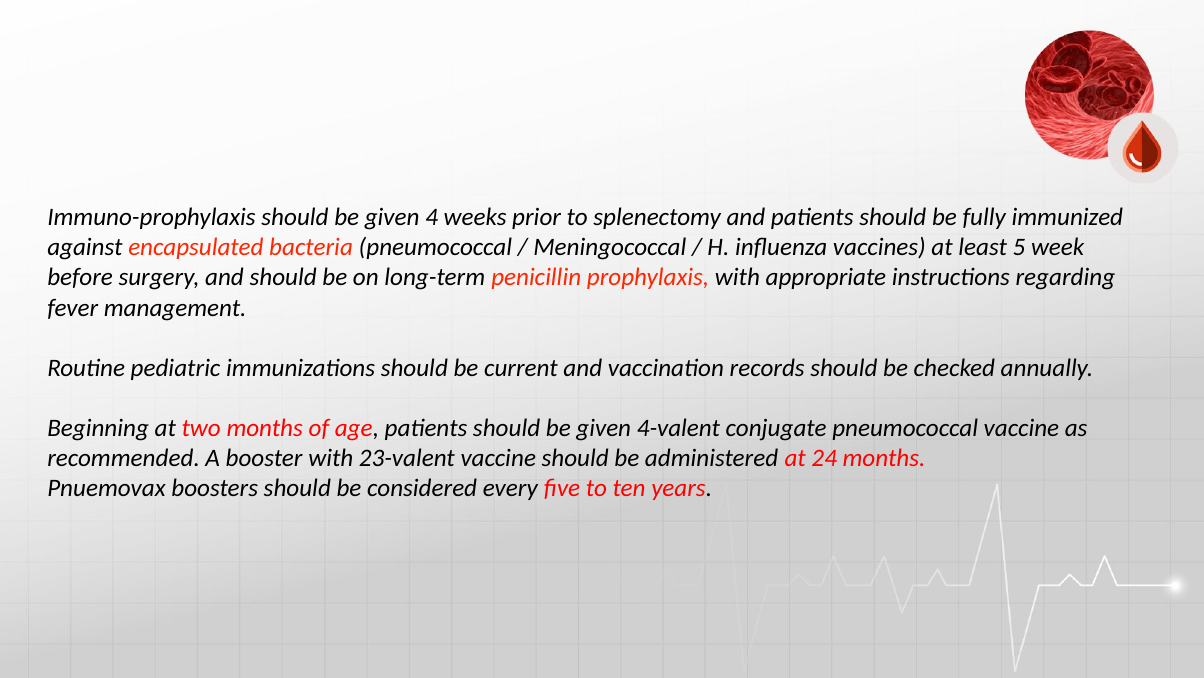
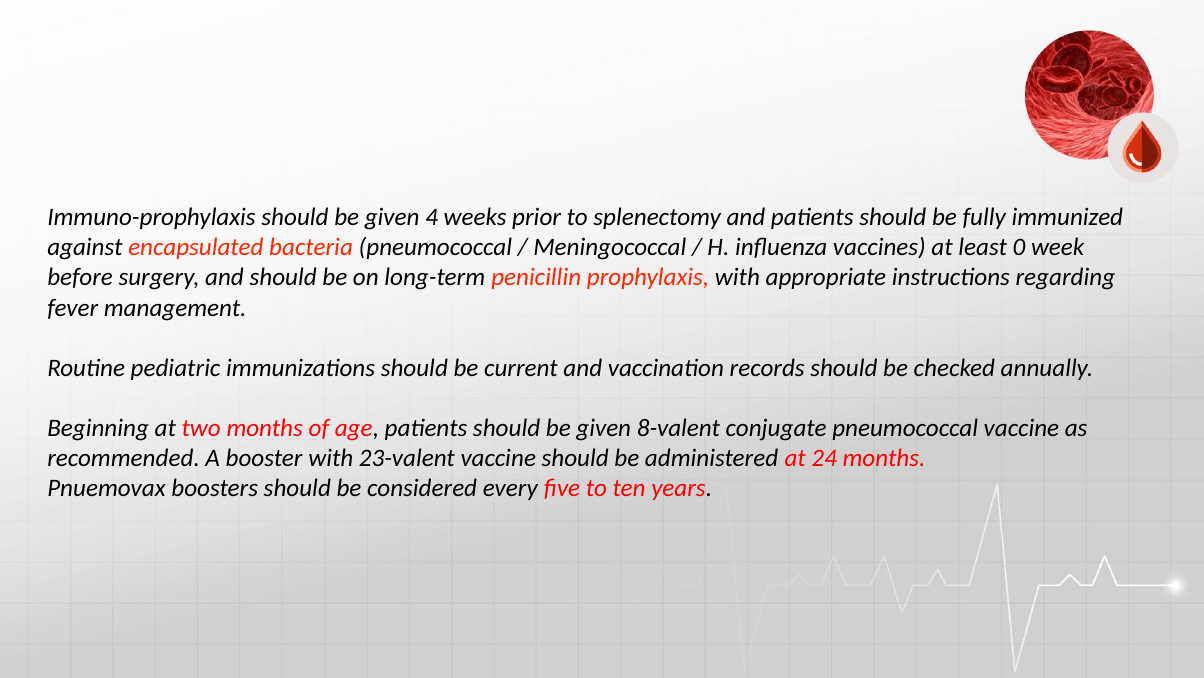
5: 5 -> 0
4-valent: 4-valent -> 8-valent
